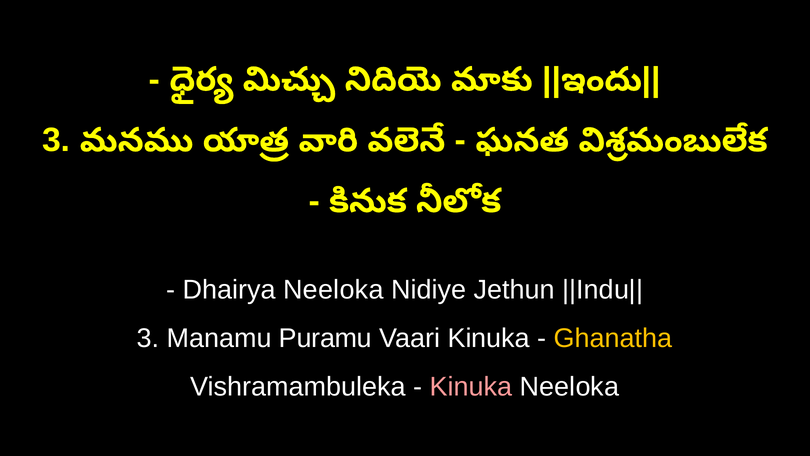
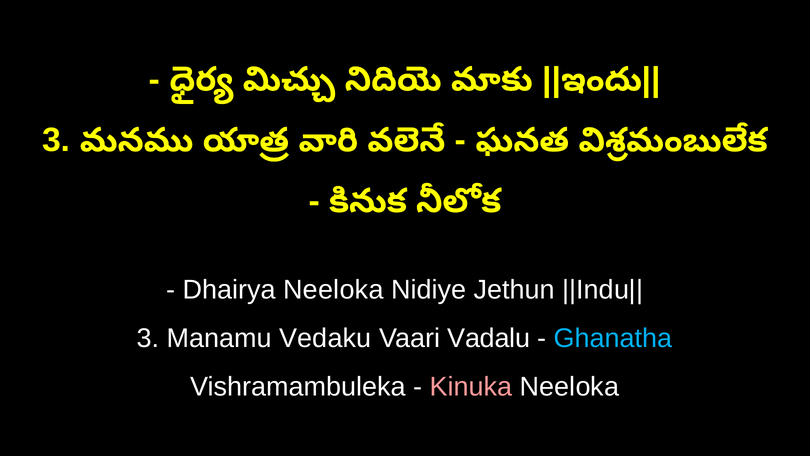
Puramu: Puramu -> Vedaku
Vaari Kinuka: Kinuka -> Vadalu
Ghanatha colour: yellow -> light blue
